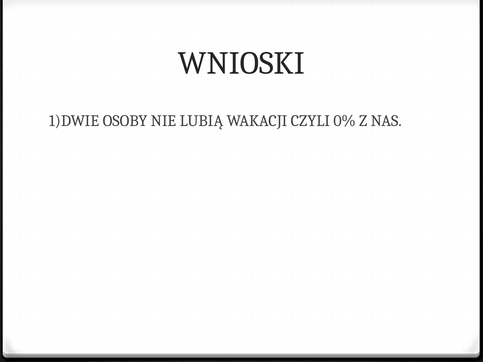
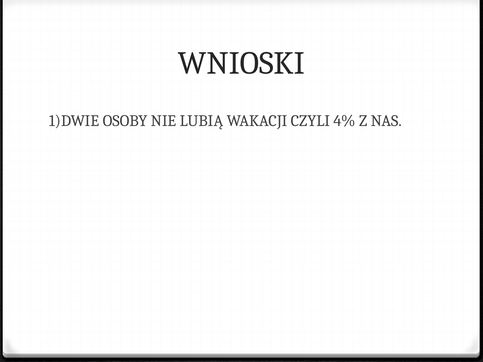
0%: 0% -> 4%
